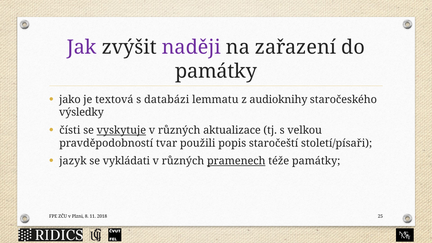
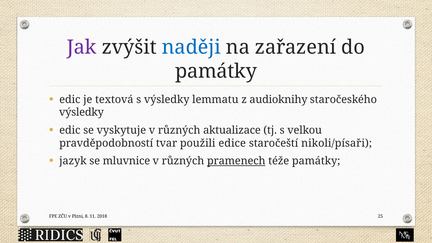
naději colour: purple -> blue
jako at (70, 99): jako -> edic
s databázi: databázi -> výsledky
čísti at (70, 130): čísti -> edic
vyskytuje underline: present -> none
popis: popis -> edice
století/písaři: století/písaři -> nikoli/písaři
vykládati: vykládati -> mluvnice
